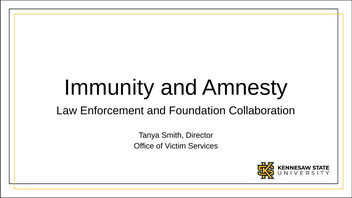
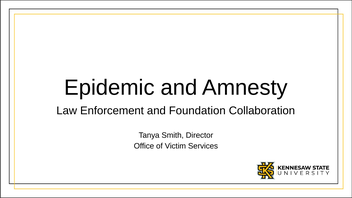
Immunity: Immunity -> Epidemic
